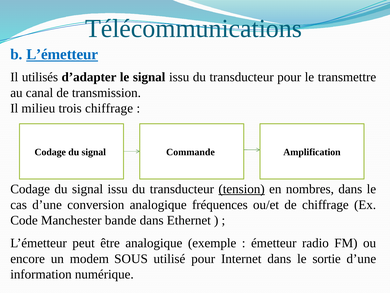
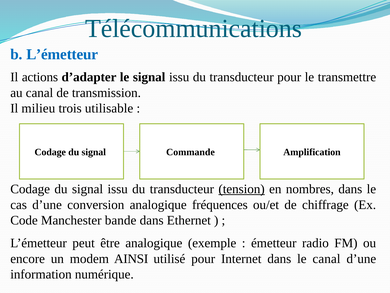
L’émetteur at (62, 54) underline: present -> none
utilisés: utilisés -> actions
trois chiffrage: chiffrage -> utilisable
SOUS: SOUS -> AINSI
le sortie: sortie -> canal
